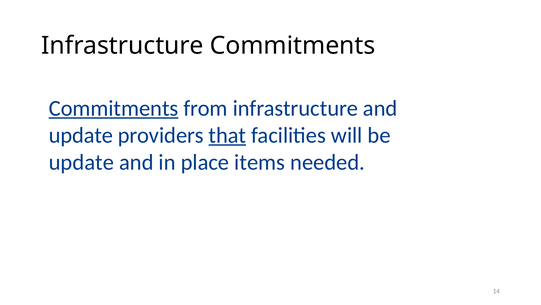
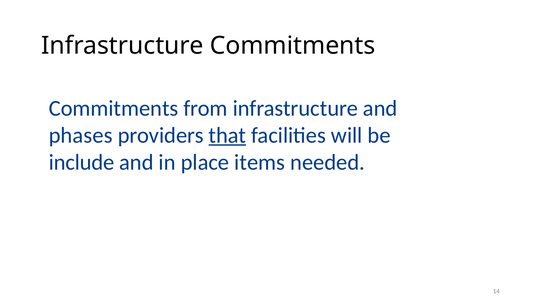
Commitments at (114, 108) underline: present -> none
update at (81, 135): update -> phases
update at (81, 162): update -> include
